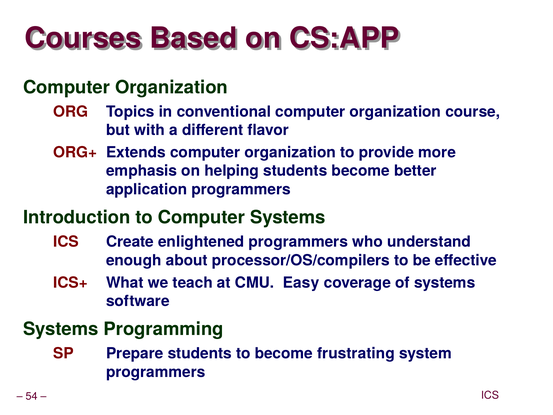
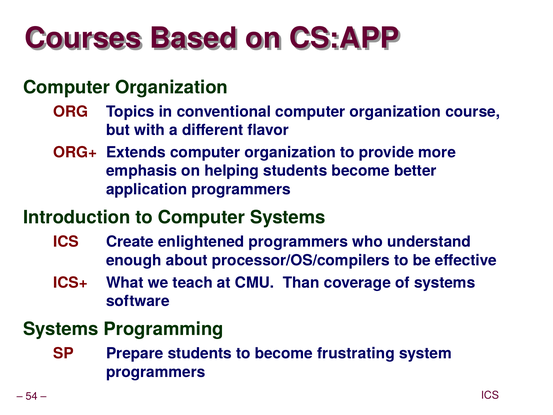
Easy: Easy -> Than
